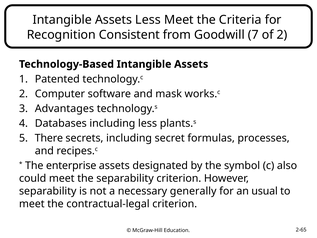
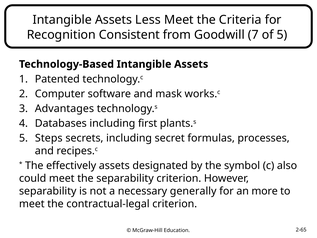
of 2: 2 -> 5
including less: less -> first
There: There -> Steps
enterprise: enterprise -> effectively
usual: usual -> more
